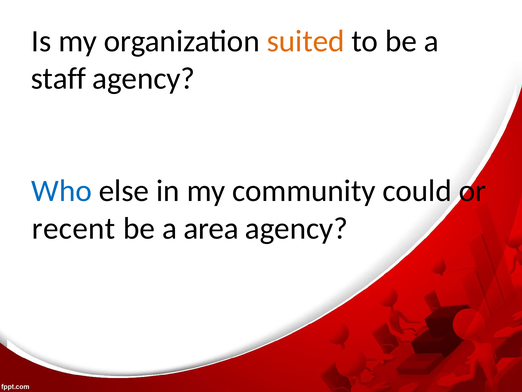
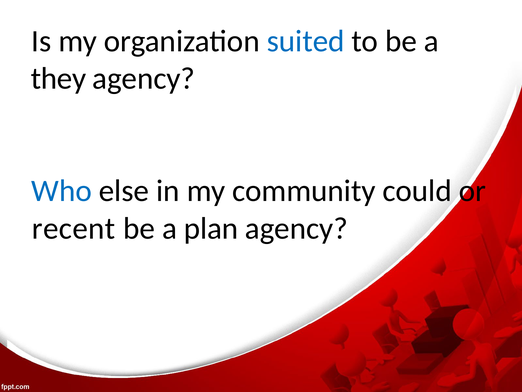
suited colour: orange -> blue
staff: staff -> they
area: area -> plan
